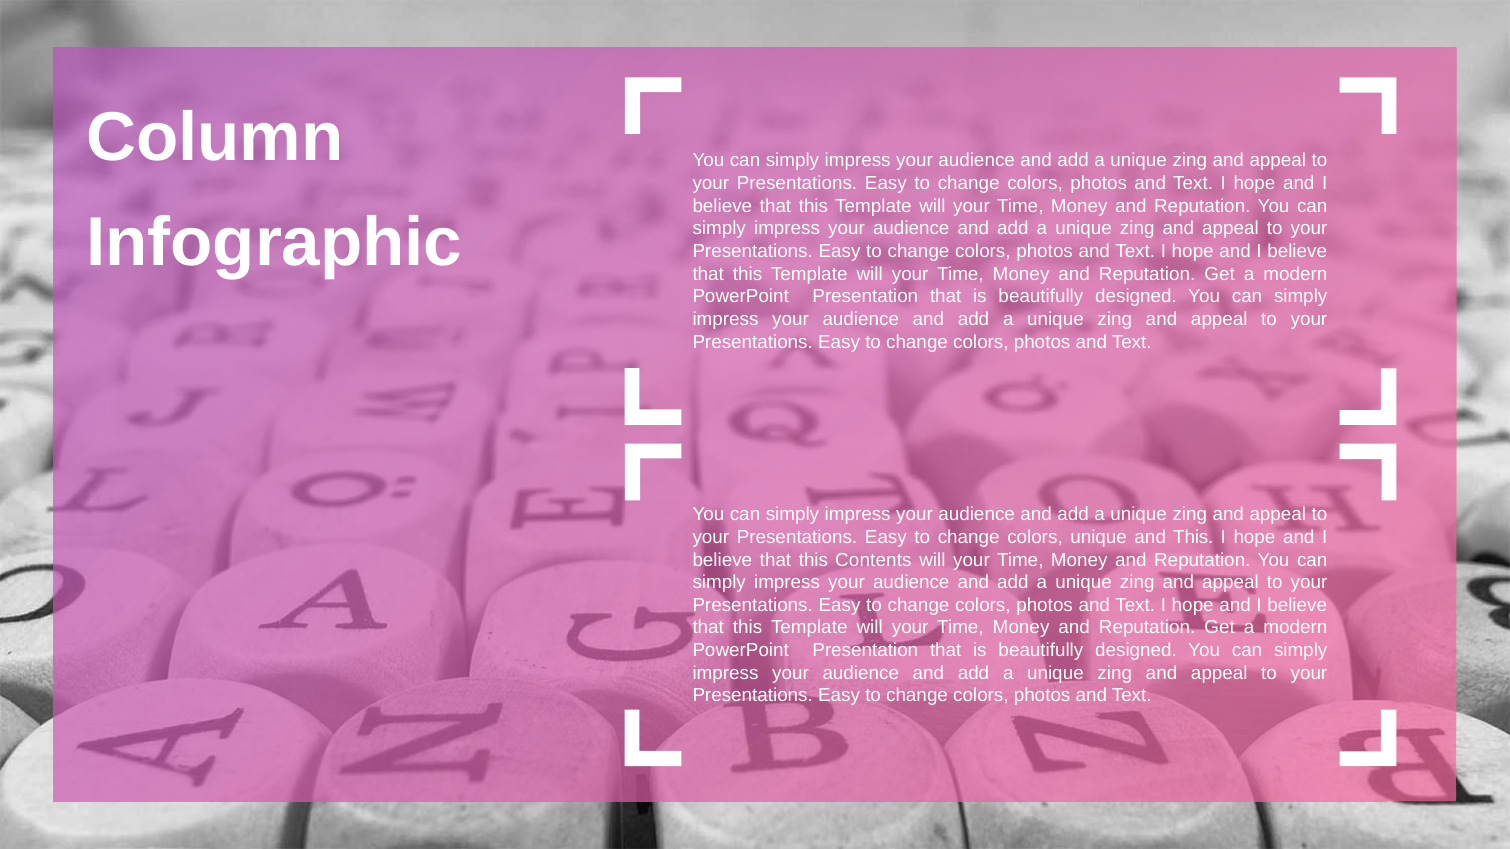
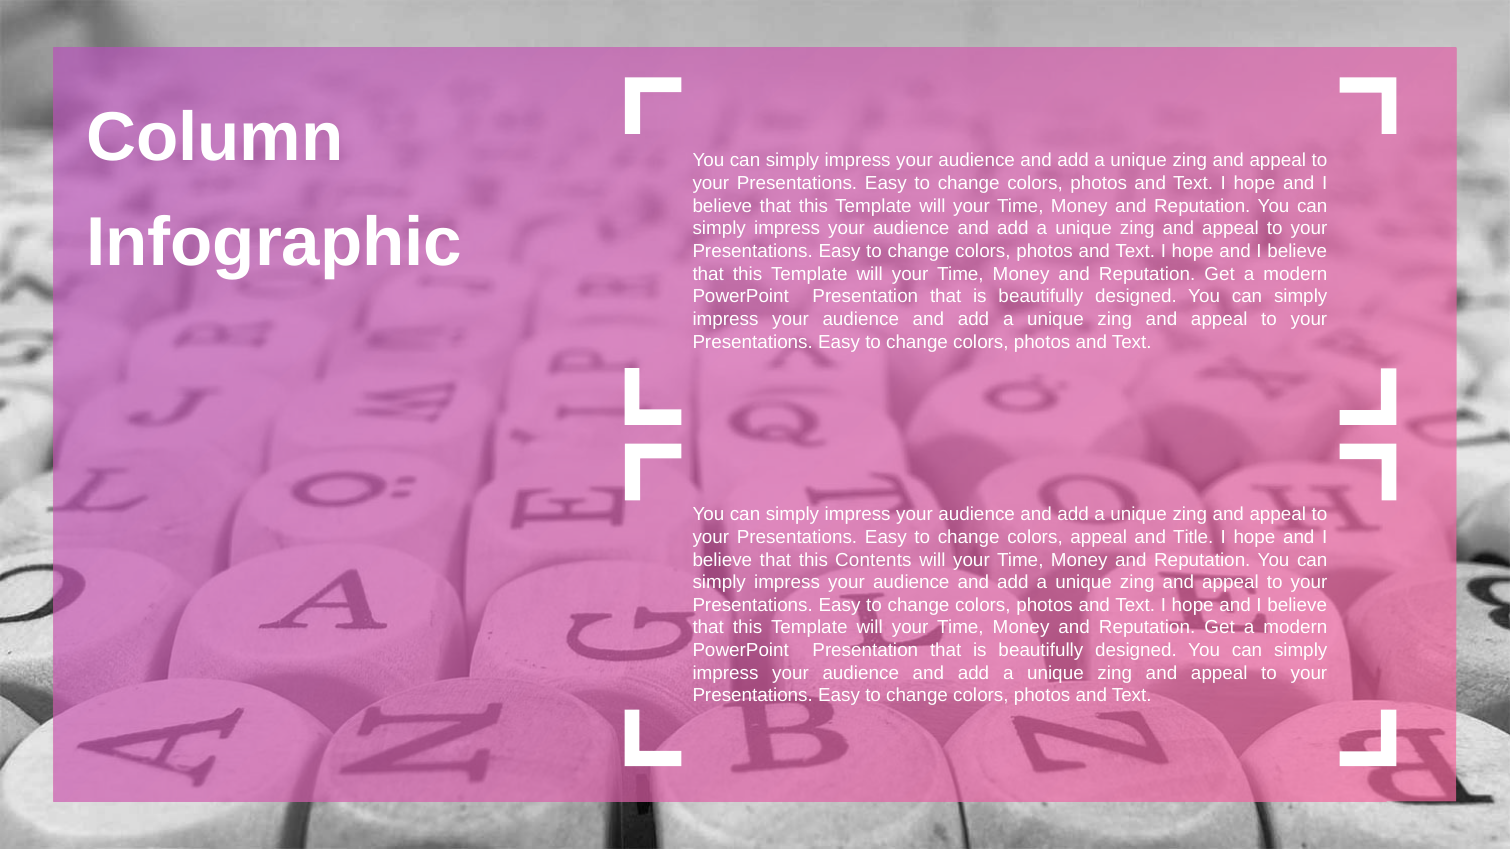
colors unique: unique -> appeal
and This: This -> Title
